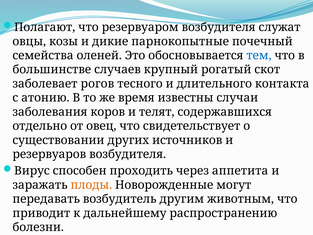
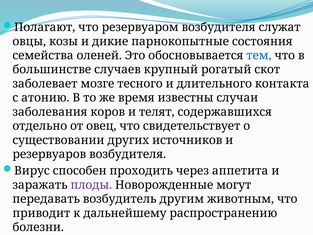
почечный: почечный -> состояния
рогов: рогов -> мозге
плоды colour: orange -> purple
